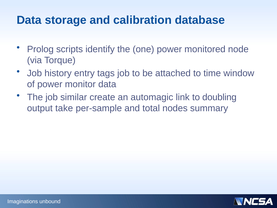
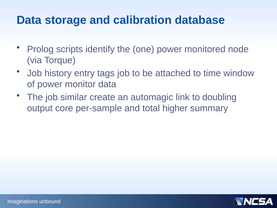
take: take -> core
nodes: nodes -> higher
